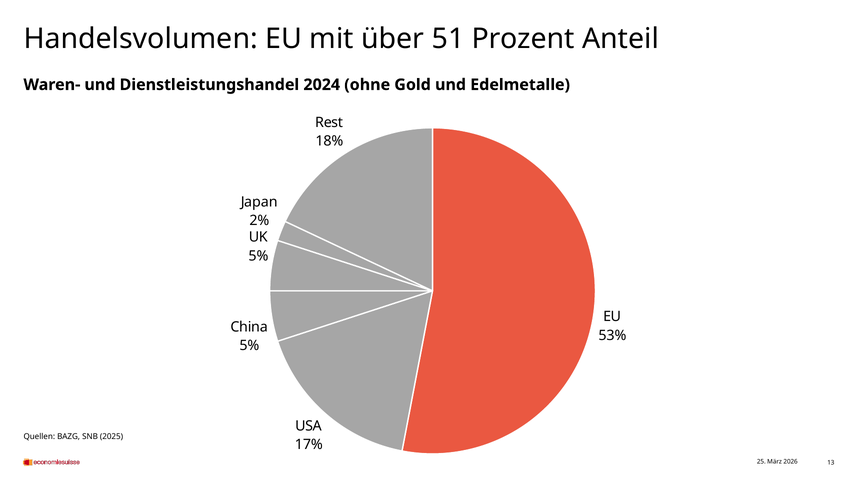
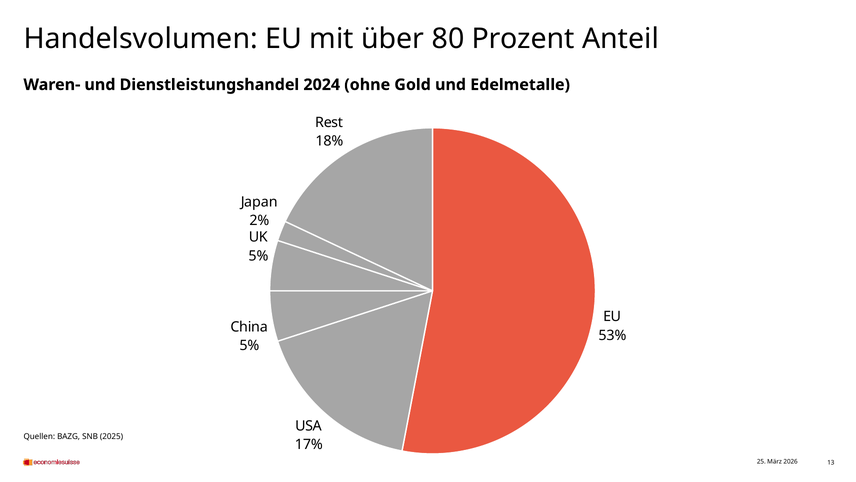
51: 51 -> 80
